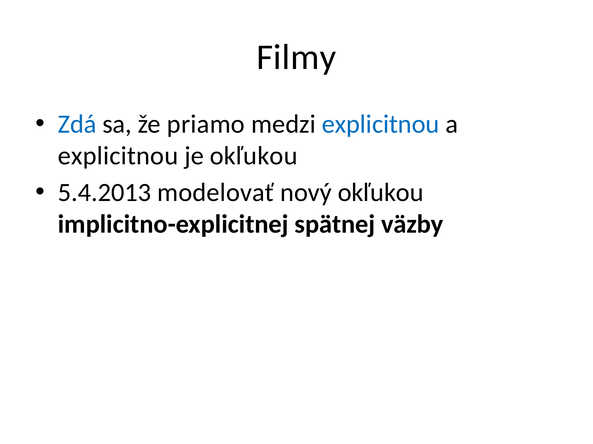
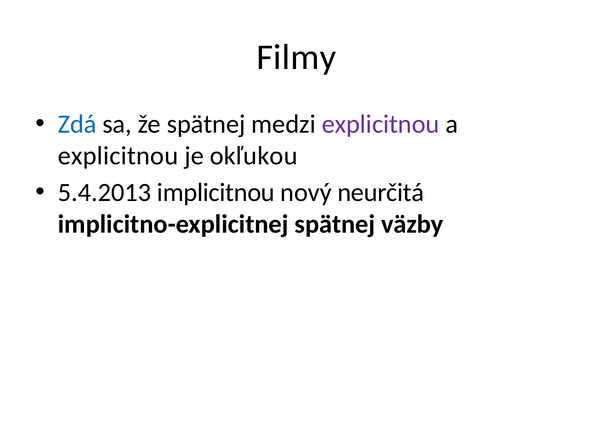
že priamo: priamo -> spätnej
explicitnou at (381, 124) colour: blue -> purple
modelovať: modelovať -> implicitnou
nový okľukou: okľukou -> neurčitá
